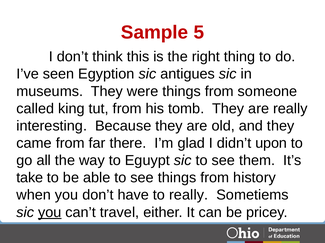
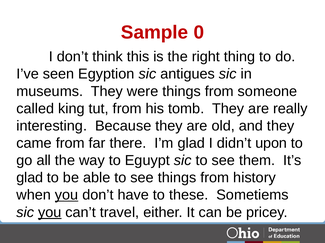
5: 5 -> 0
take at (30, 178): take -> glad
you at (67, 196) underline: none -> present
to really: really -> these
